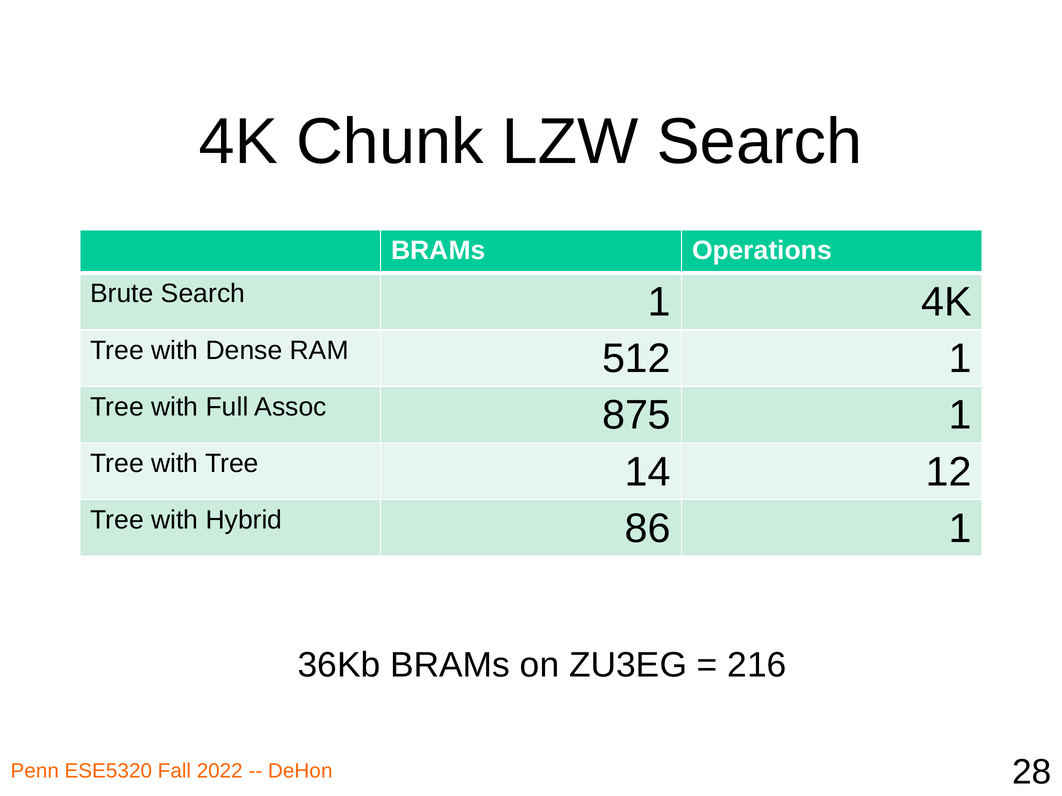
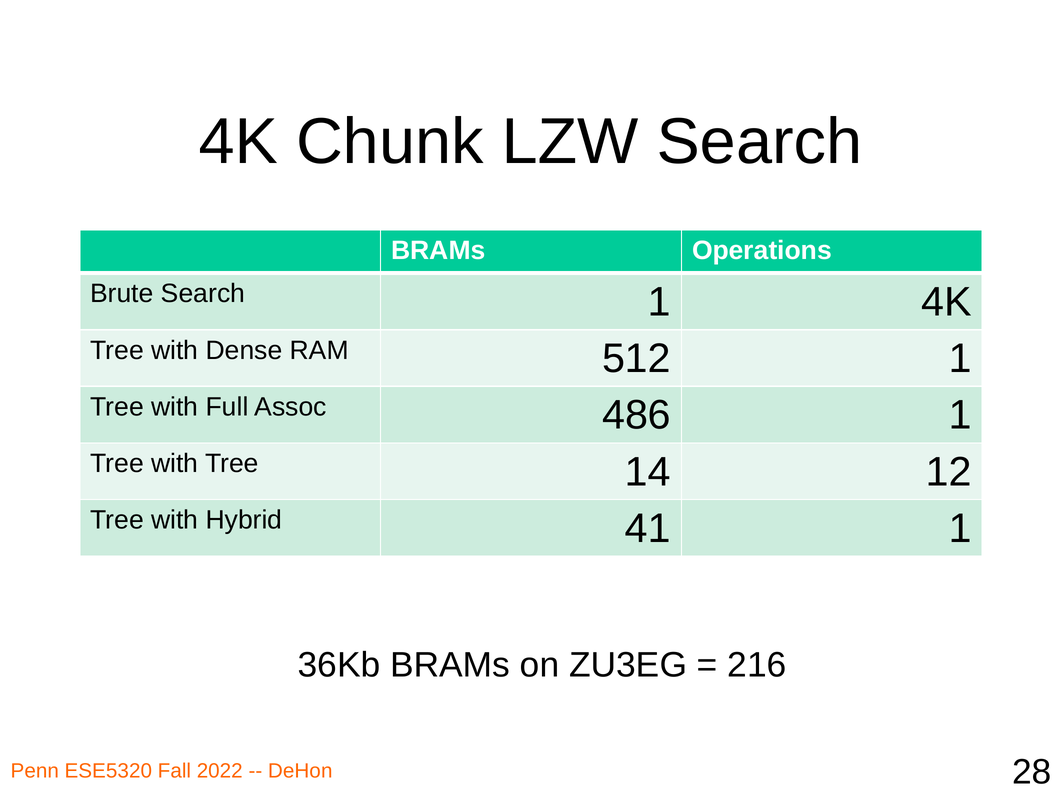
875: 875 -> 486
86: 86 -> 41
